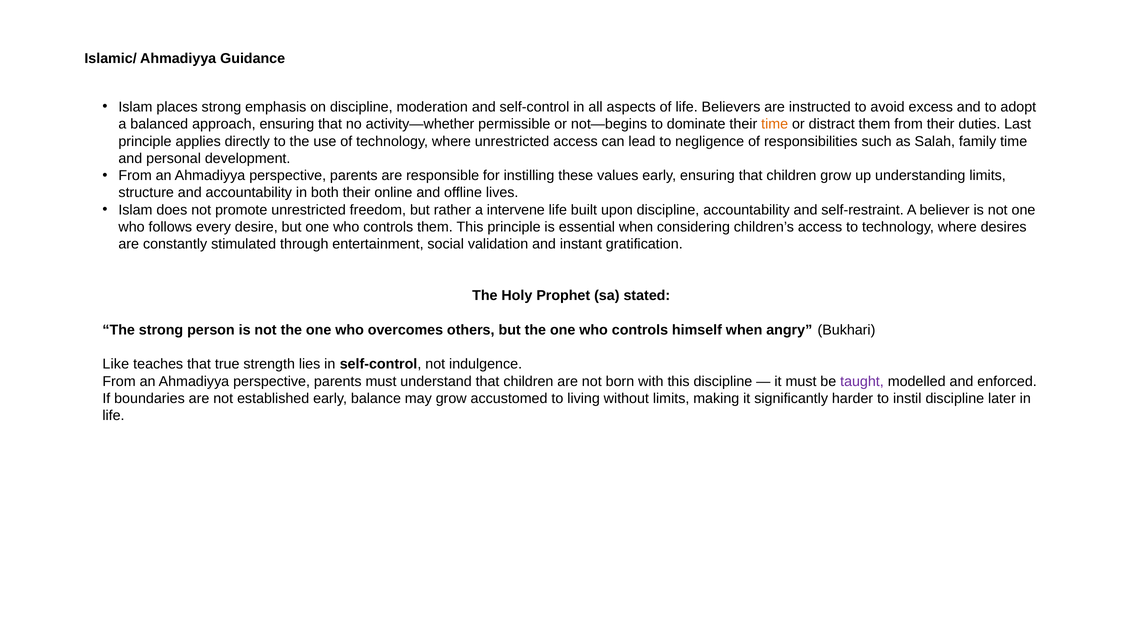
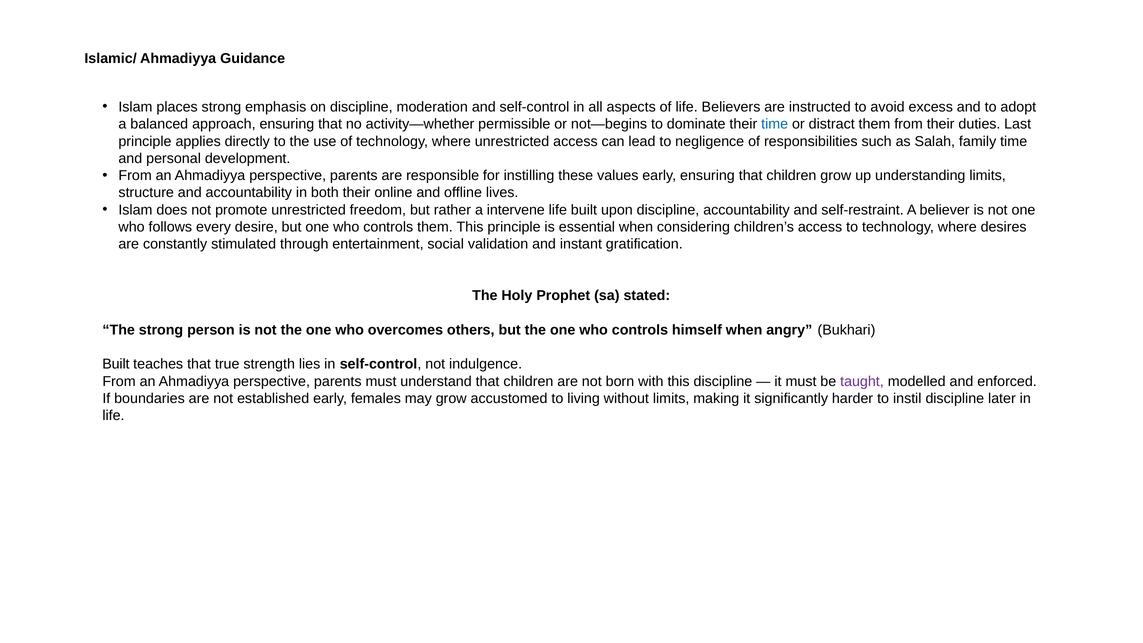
time at (775, 124) colour: orange -> blue
Like at (116, 364): Like -> Built
balance: balance -> females
